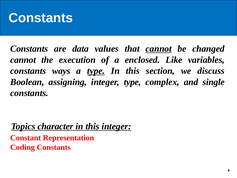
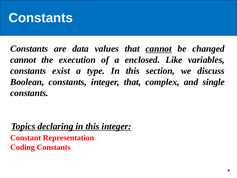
ways: ways -> exist
type at (96, 71) underline: present -> none
Boolean assigning: assigning -> constants
integer type: type -> that
character: character -> declaring
